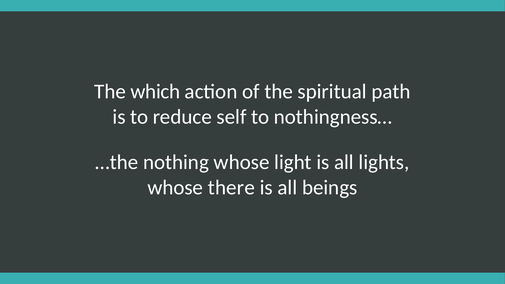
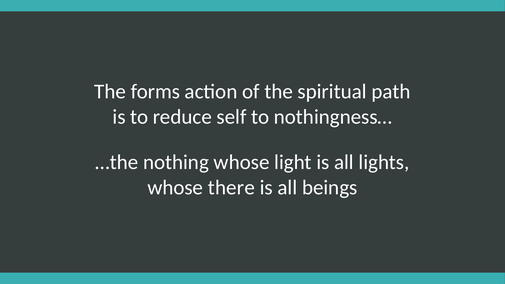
which: which -> forms
